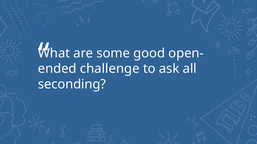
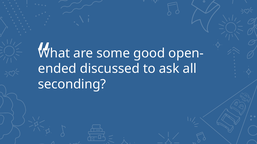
challenge: challenge -> discussed
